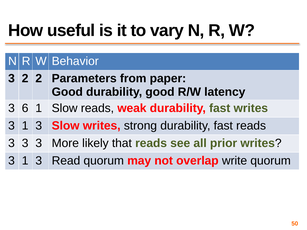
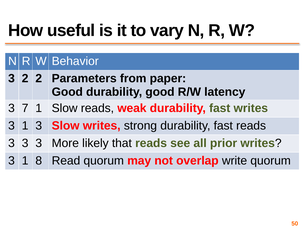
6: 6 -> 7
3 at (39, 161): 3 -> 8
